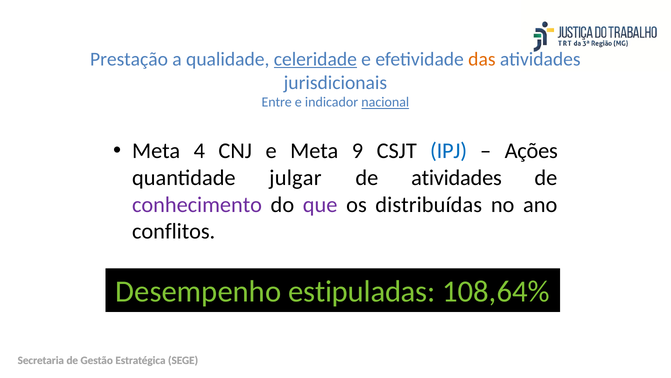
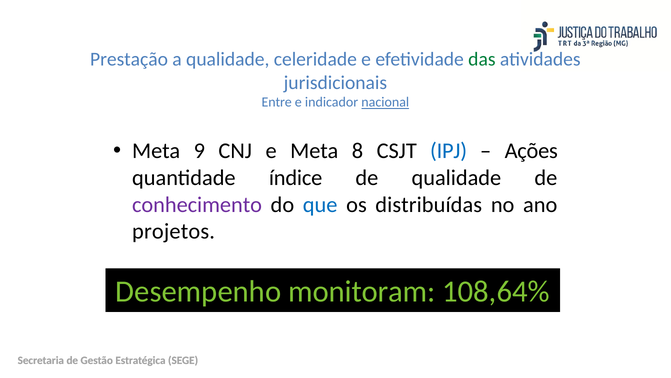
celeridade underline: present -> none
das colour: orange -> green
4: 4 -> 9
9: 9 -> 8
julgar: julgar -> índice
de atividades: atividades -> qualidade
que colour: purple -> blue
conflitos: conflitos -> projetos
estipuladas: estipuladas -> monitoram
